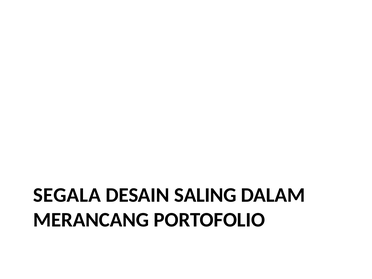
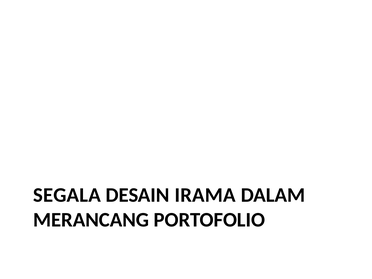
SALING: SALING -> IRAMA
